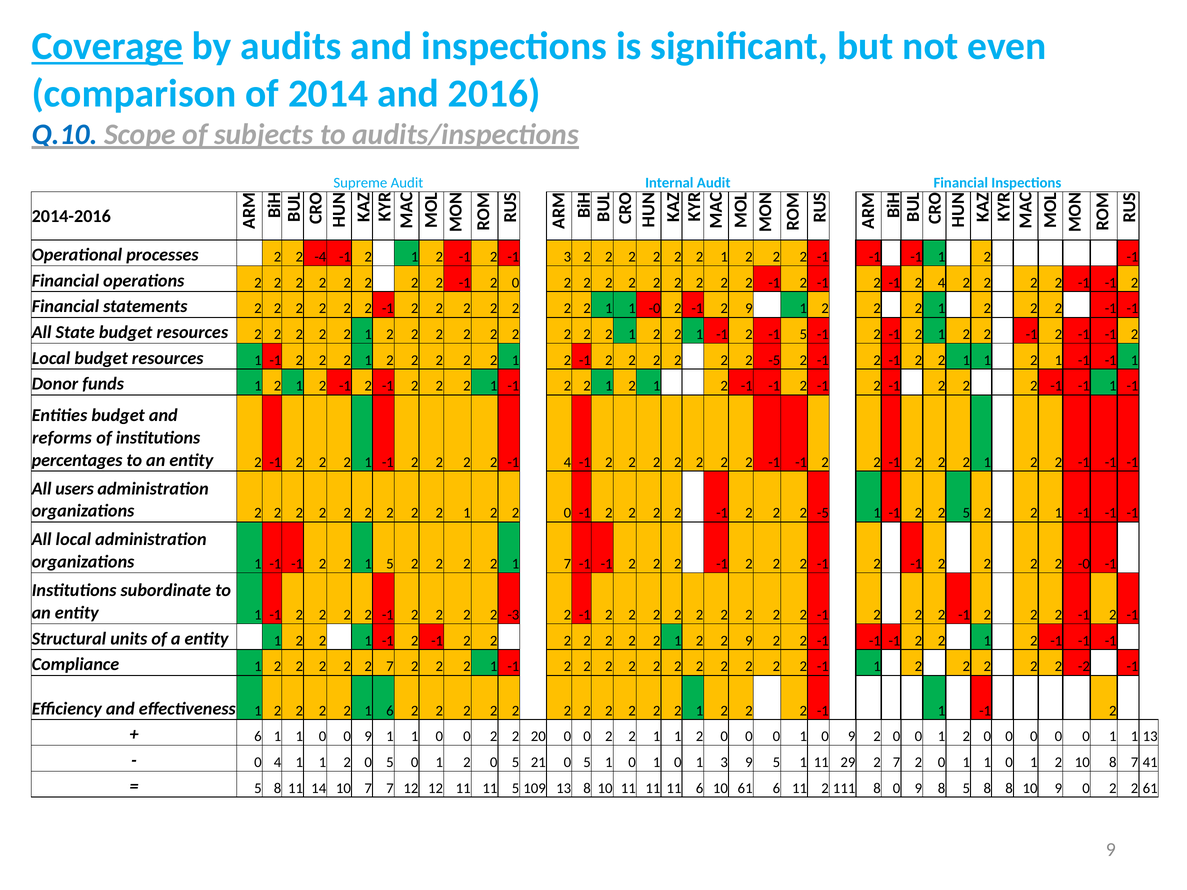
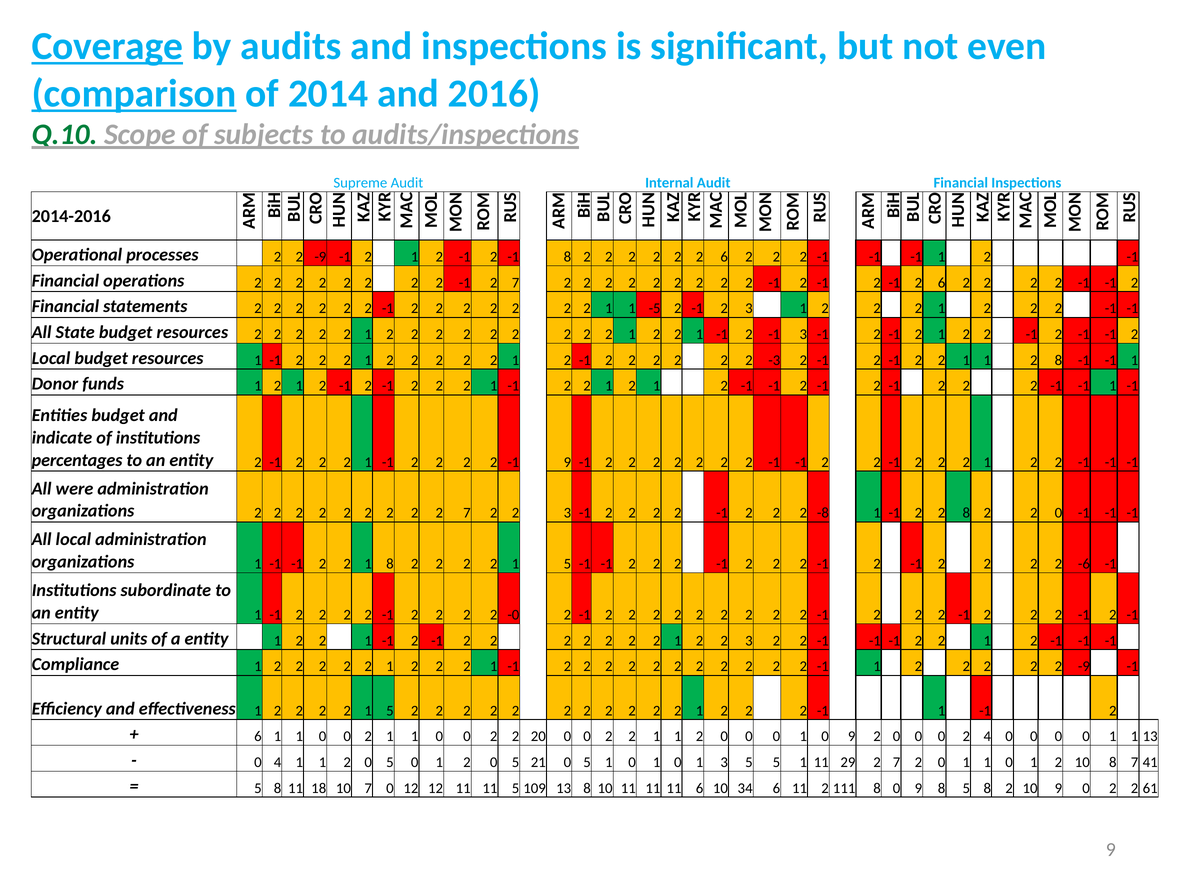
comparison underline: none -> present
Q.10 colour: blue -> green
processes 2 2 -4: -4 -> -9
-1 3: 3 -> 8
1 at (724, 257): 1 -> 6
-1 2 0: 0 -> 7
-1 2 4: 4 -> 6
1 -0: -0 -> -5
-1 2 9: 9 -> 3
-1 5: 5 -> 3
-5 at (774, 360): -5 -> -3
1 1 2 1: 1 -> 8
reforms: reforms -> indicate
-1 4: 4 -> 9
users: users -> were
1 at (467, 513): 1 -> 7
0 at (567, 513): 0 -> 3
-5 at (823, 513): -5 -> -8
2 2 5: 5 -> 8
1 at (1058, 513): 1 -> 0
1 5: 5 -> 8
7 at (567, 564): 7 -> 5
2 -0: -0 -> -6
-3: -3 -> -0
1 2 2 9: 9 -> 3
7 at (390, 667): 7 -> 1
2 2 2 -2: -2 -> -9
6 at (390, 711): 6 -> 5
9 at (368, 737): 9 -> 2
1 at (942, 737): 1 -> 0
0 at (987, 737): 0 -> 4
3 9: 9 -> 5
14: 14 -> 18
7 7: 7 -> 0
10 61: 61 -> 34
5 8 8: 8 -> 2
